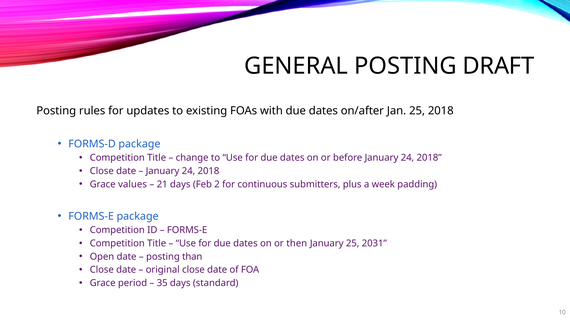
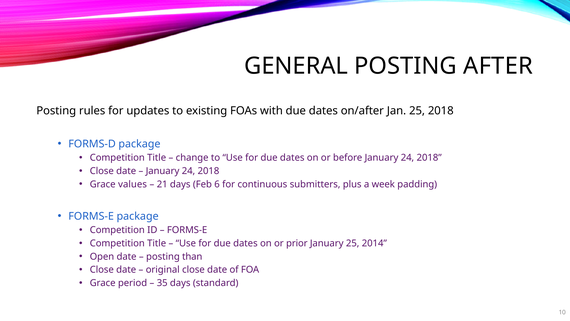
DRAFT: DRAFT -> AFTER
2: 2 -> 6
then: then -> prior
2031: 2031 -> 2014
